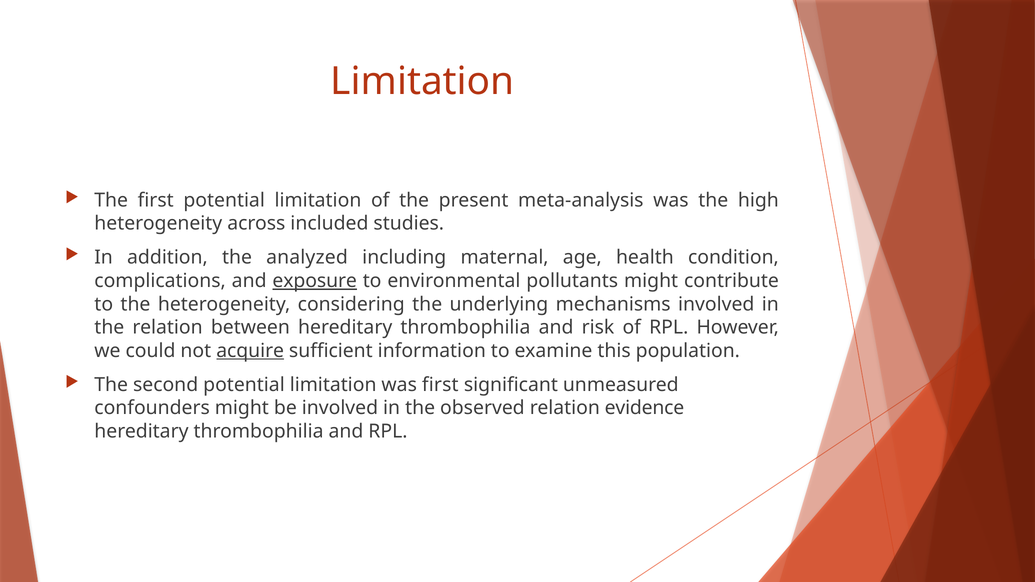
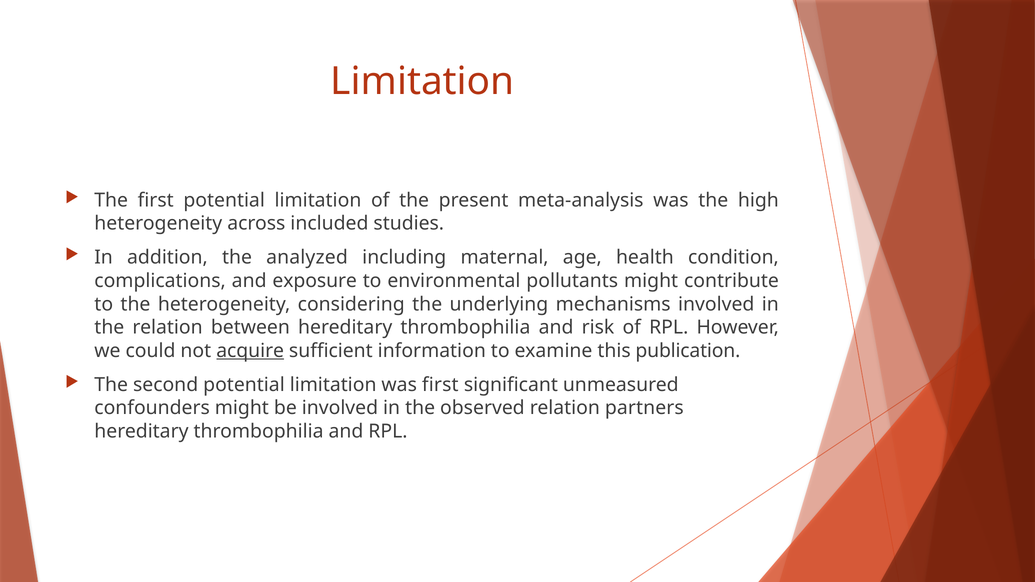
exposure underline: present -> none
population: population -> publication
evidence: evidence -> partners
